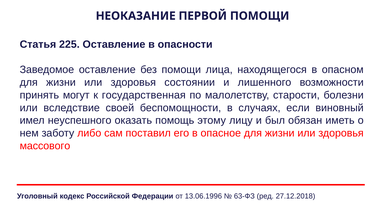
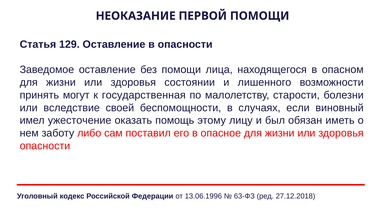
225: 225 -> 129
неуспешного: неуспешного -> ужесточение
массового at (45, 146): массового -> опасности
